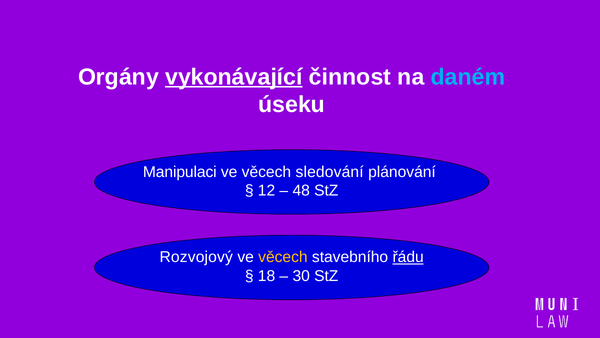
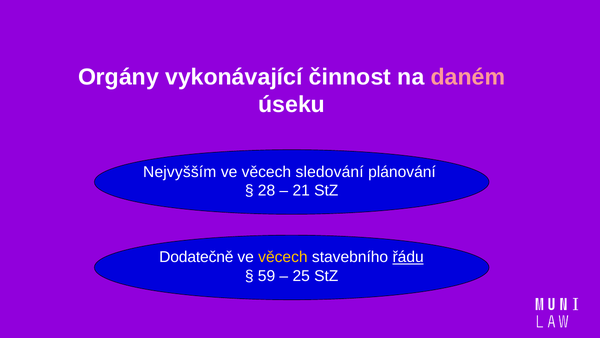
vykonávající underline: present -> none
daném colour: light blue -> pink
Manipulaci: Manipulaci -> Nejvyšším
12: 12 -> 28
48: 48 -> 21
Rozvojový: Rozvojový -> Dodatečně
18: 18 -> 59
30: 30 -> 25
